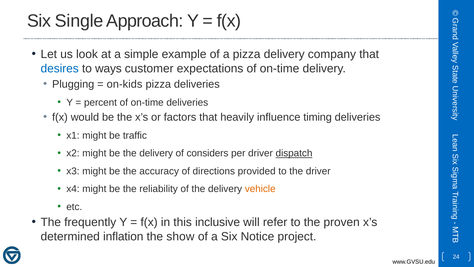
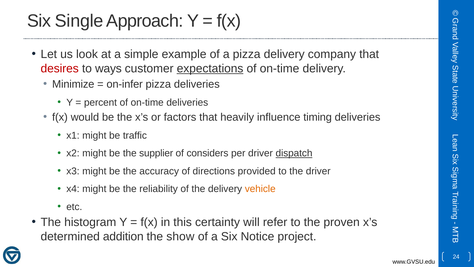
desires colour: blue -> red
expectations underline: none -> present
Plugging: Plugging -> Minimize
on-kids: on-kids -> on-infer
be the delivery: delivery -> supplier
frequently: frequently -> histogram
inclusive: inclusive -> certainty
inflation: inflation -> addition
